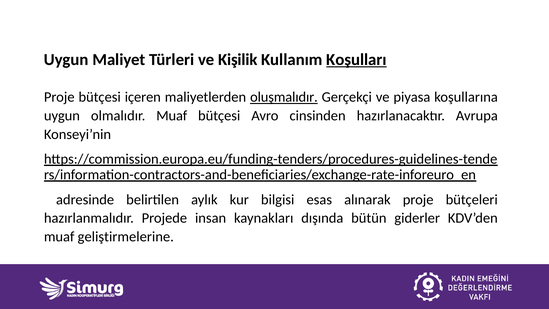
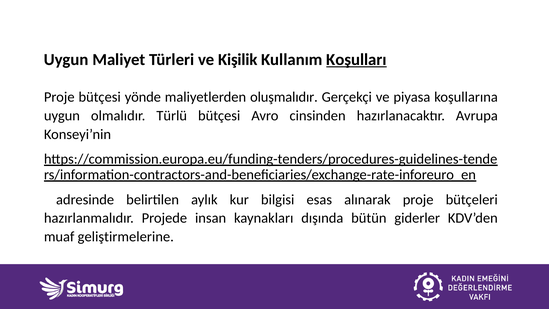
içeren: içeren -> yönde
oluşmalıdır underline: present -> none
olmalıdır Muaf: Muaf -> Türlü
